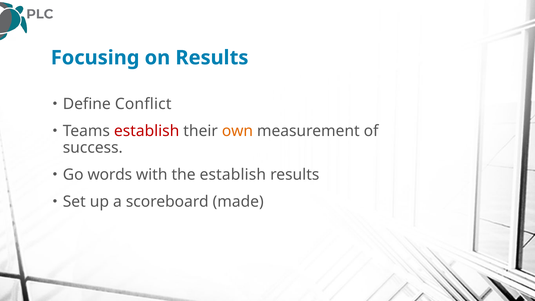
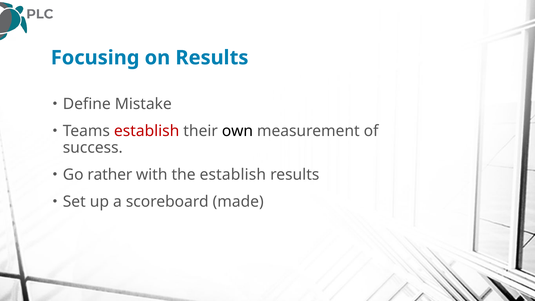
Conflict: Conflict -> Mistake
own colour: orange -> black
words: words -> rather
